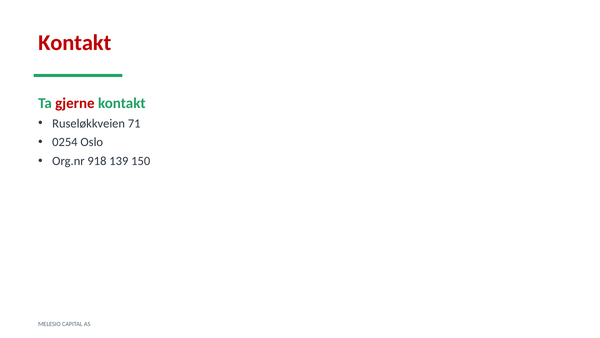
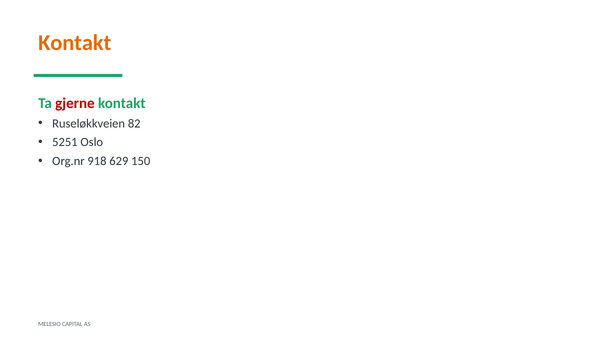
Kontakt at (75, 43) colour: red -> orange
71: 71 -> 82
0254: 0254 -> 5251
139: 139 -> 629
